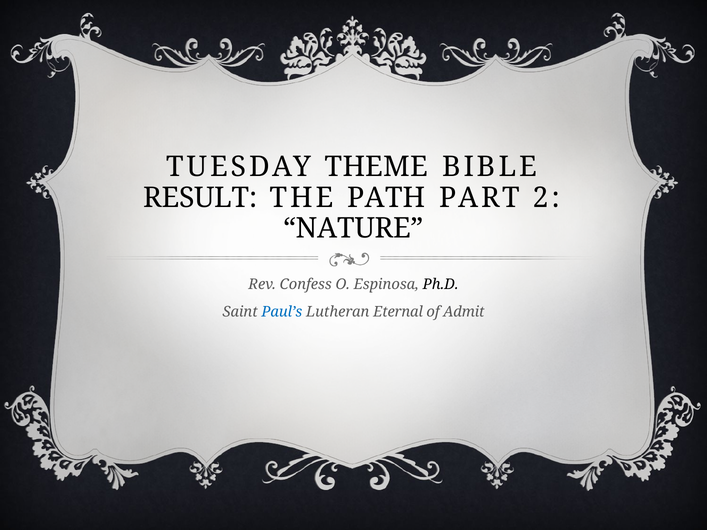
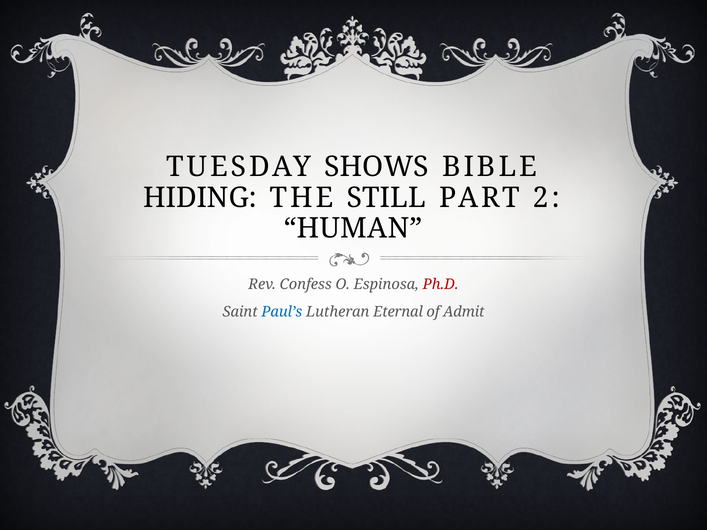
THEME: THEME -> SHOWS
RESULT: RESULT -> HIDING
PATH: PATH -> STILL
NATURE: NATURE -> HUMAN
Ph.D colour: black -> red
